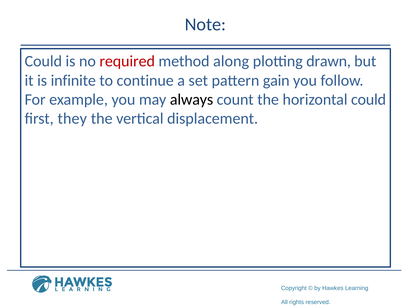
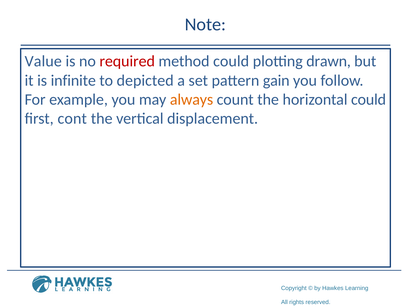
Could at (43, 61): Could -> Value
method along: along -> could
continue: continue -> depicted
always colour: black -> orange
they: they -> cont
